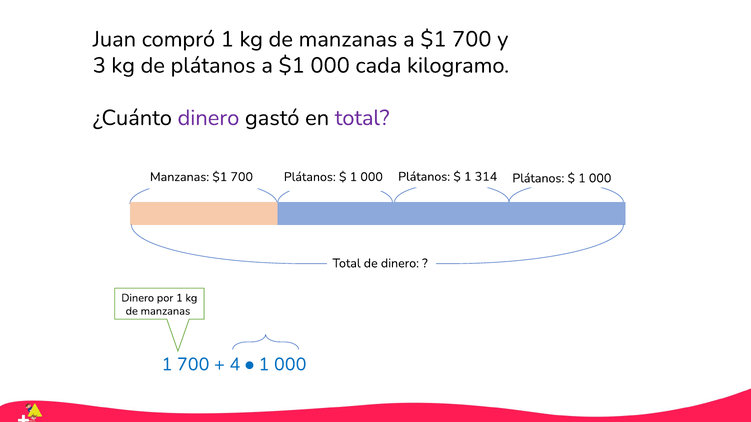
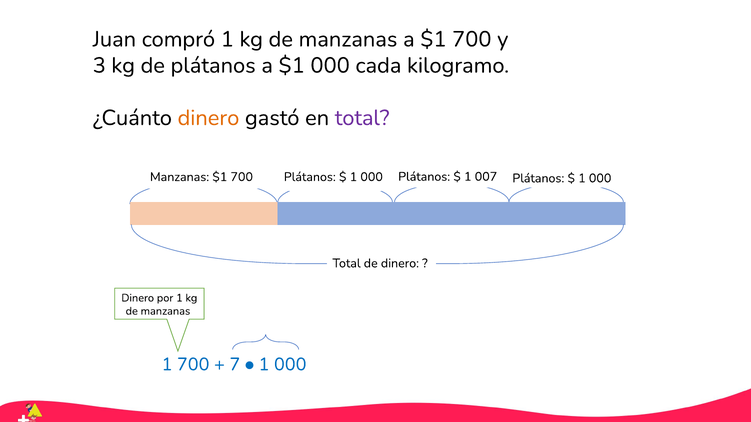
dinero at (208, 118) colour: purple -> orange
314: 314 -> 007
4: 4 -> 7
